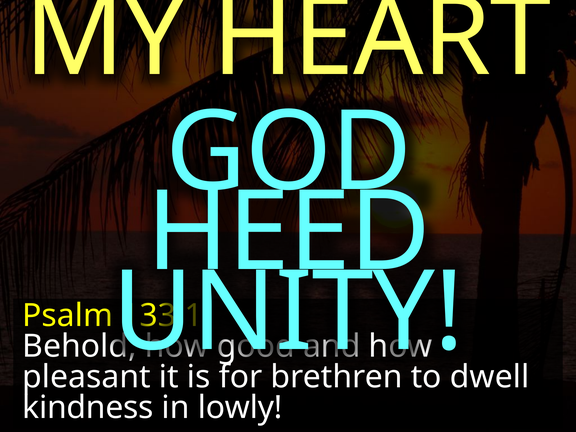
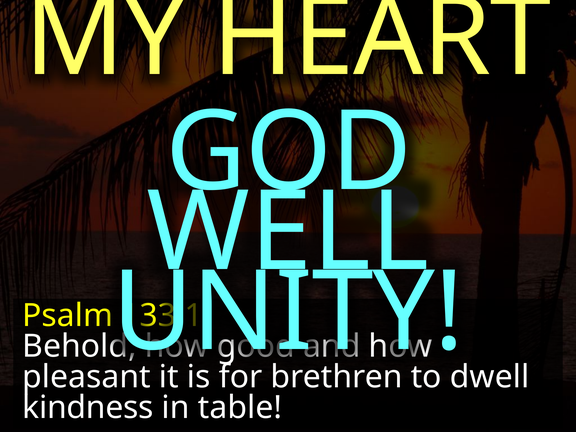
HEED: HEED -> WELL
lowly: lowly -> table
